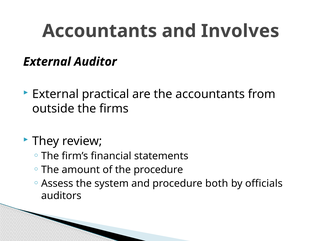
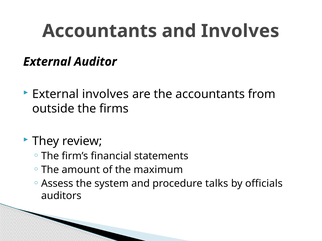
External practical: practical -> involves
the procedure: procedure -> maximum
both: both -> talks
